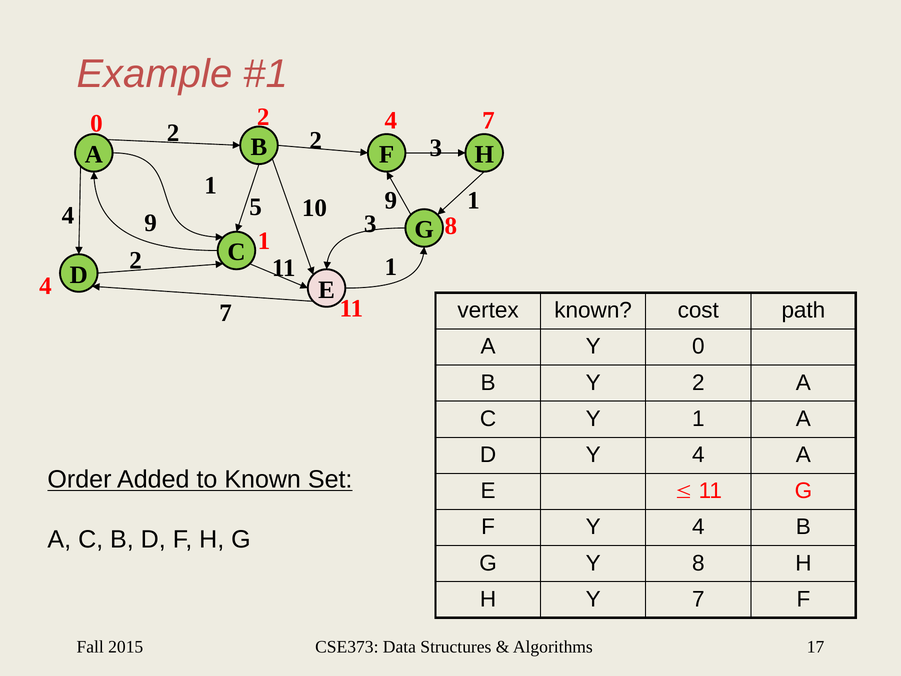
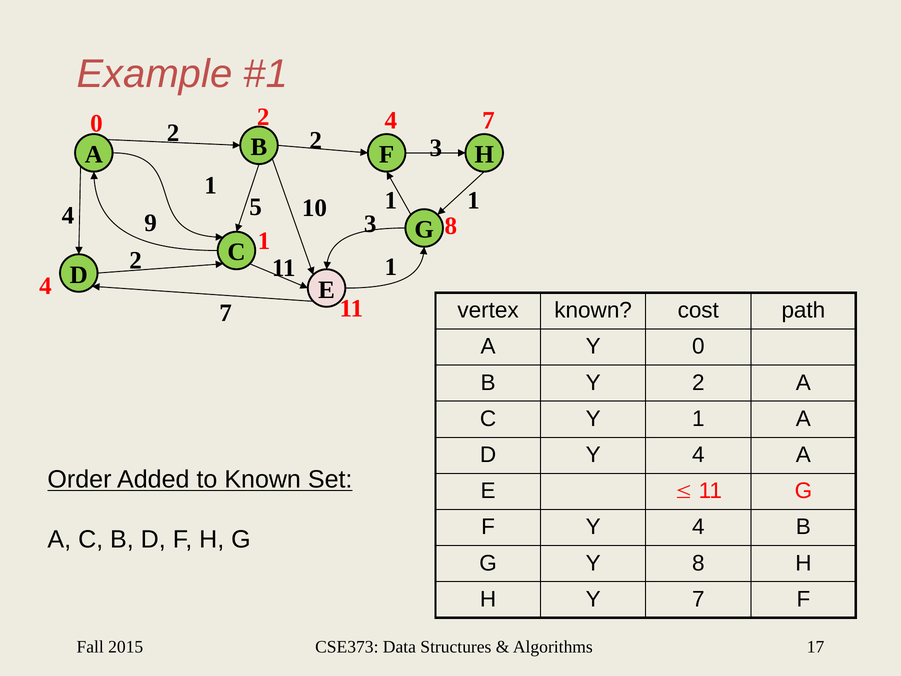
10 9: 9 -> 1
